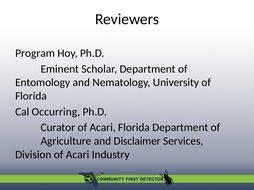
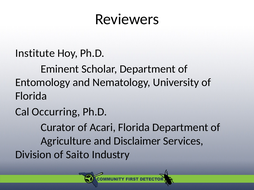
Program: Program -> Institute
Division of Acari: Acari -> Saito
